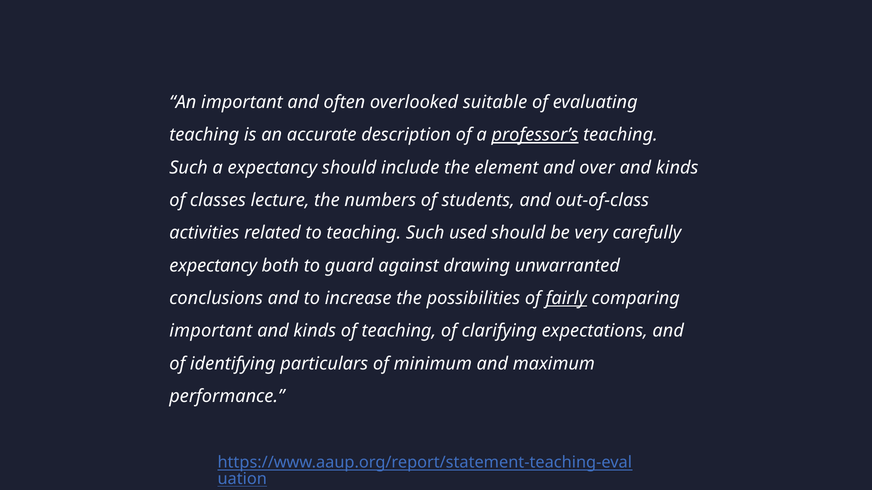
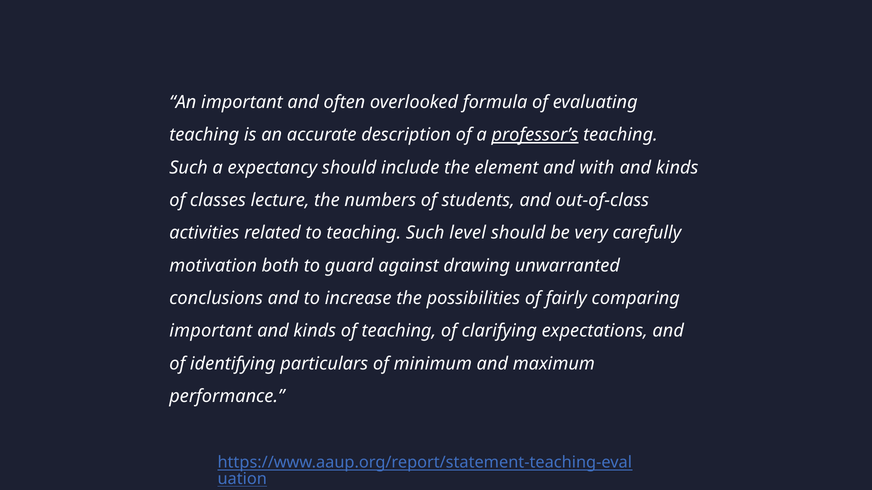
suitable: suitable -> formula
over: over -> with
used: used -> level
expectancy at (213, 266): expectancy -> motivation
fairly underline: present -> none
